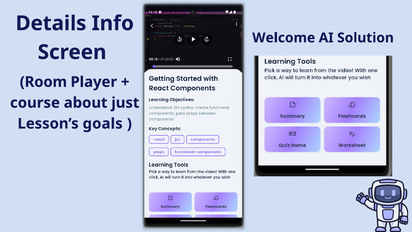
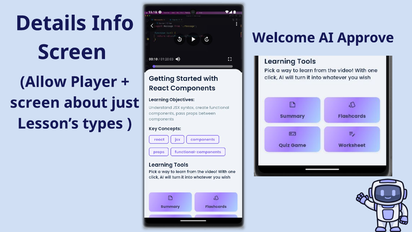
Solution: Solution -> Approve
Room: Room -> Allow
course at (35, 103): course -> screen
goals: goals -> types
